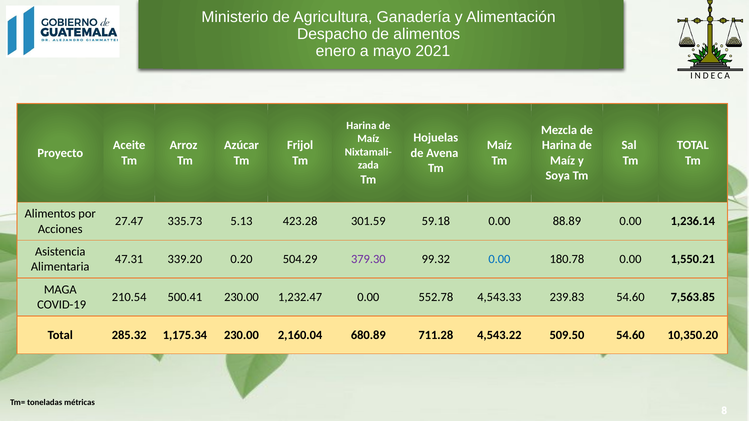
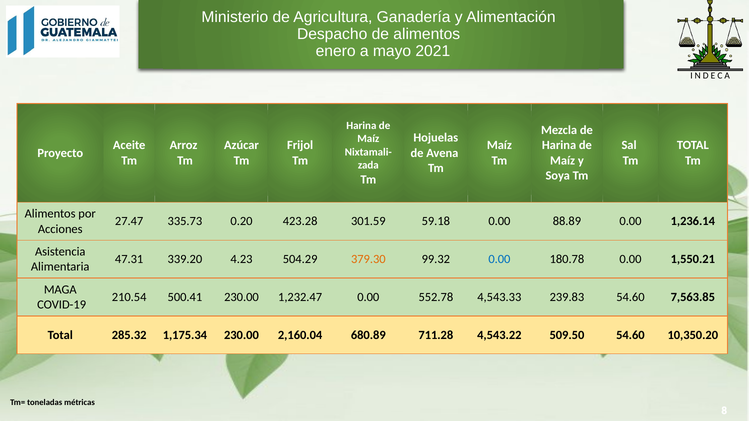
5.13: 5.13 -> 0.20
0.20: 0.20 -> 4.23
379.30 colour: purple -> orange
